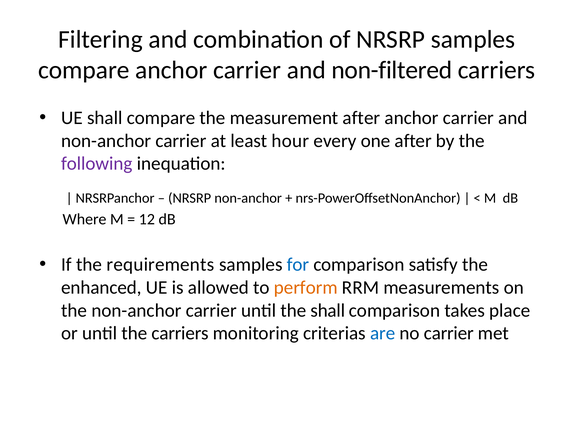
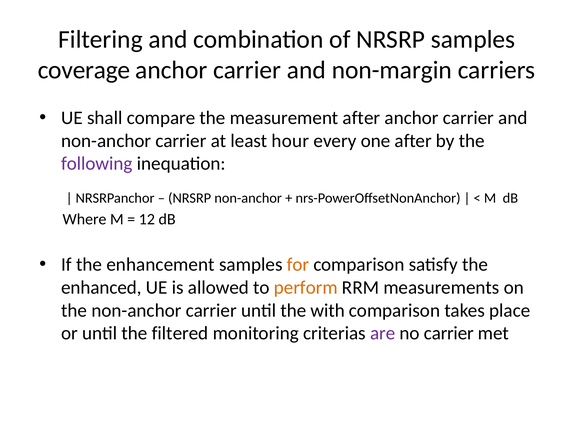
compare at (84, 70): compare -> coverage
non-filtered: non-filtered -> non-margin
requirements: requirements -> enhancement
for colour: blue -> orange
the shall: shall -> with
the carriers: carriers -> filtered
are colour: blue -> purple
